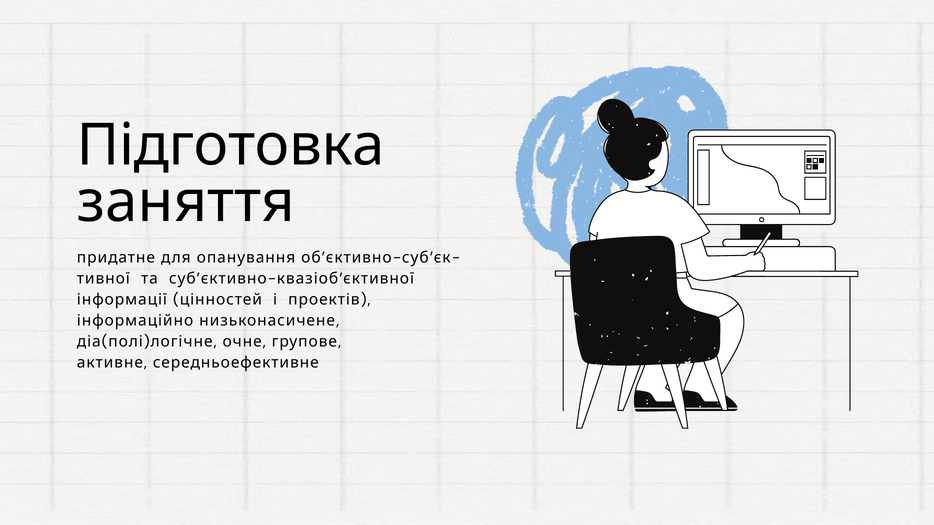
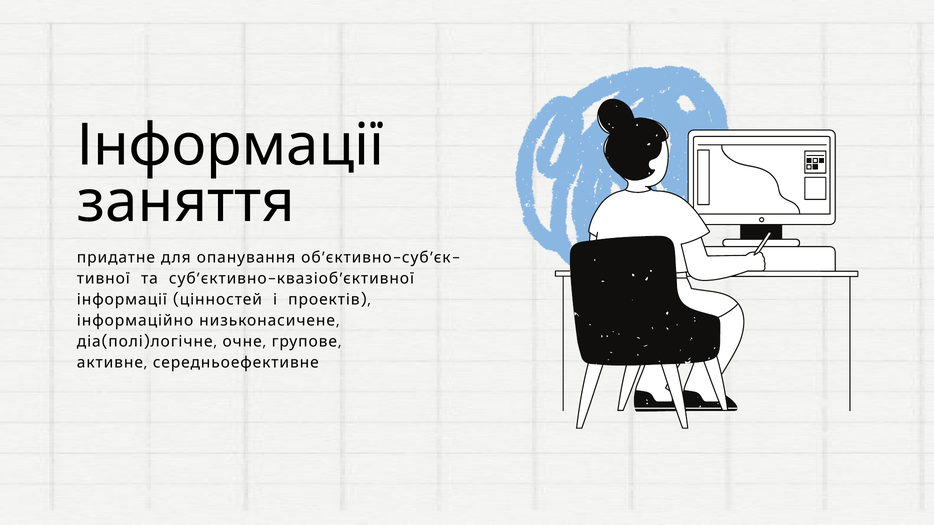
Підготовка at (231, 145): Підготовка -> Інформації
